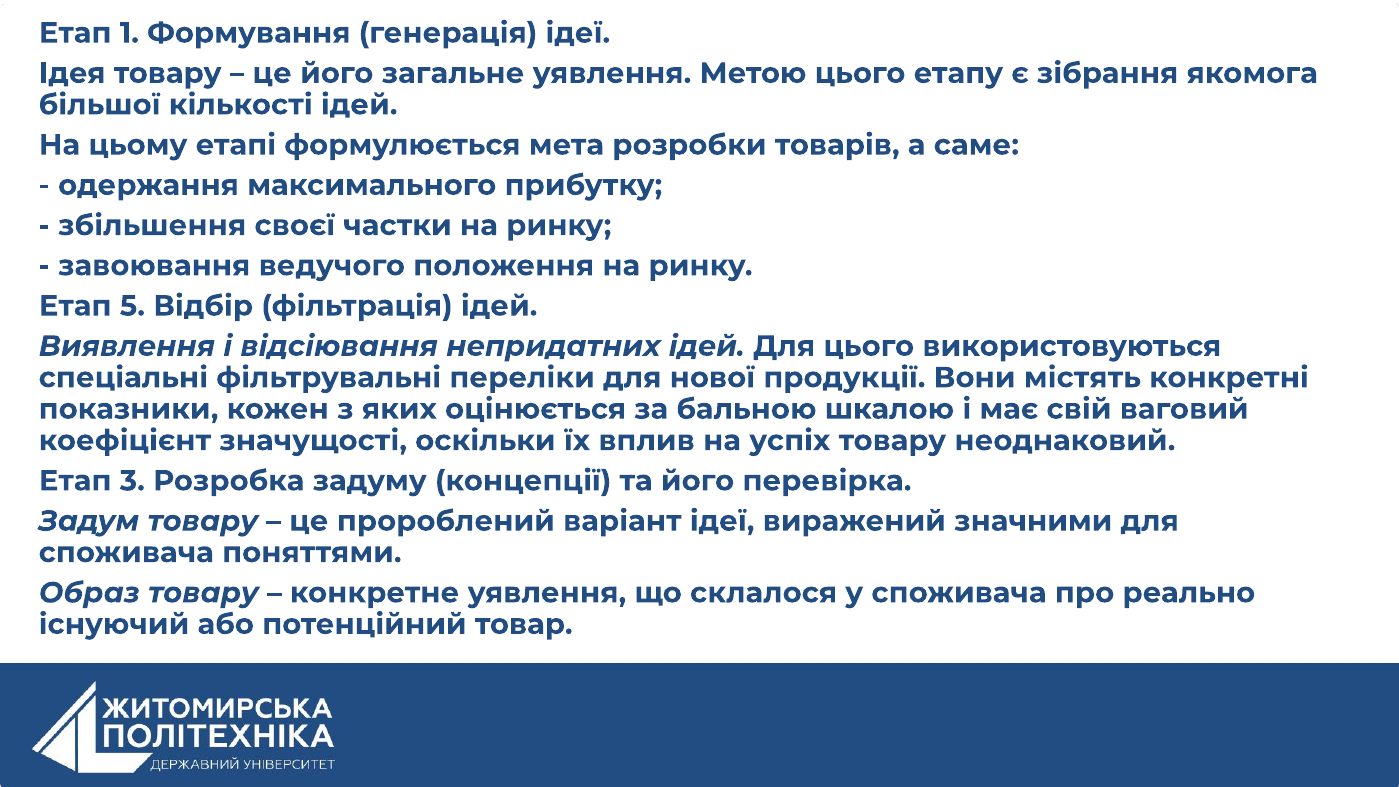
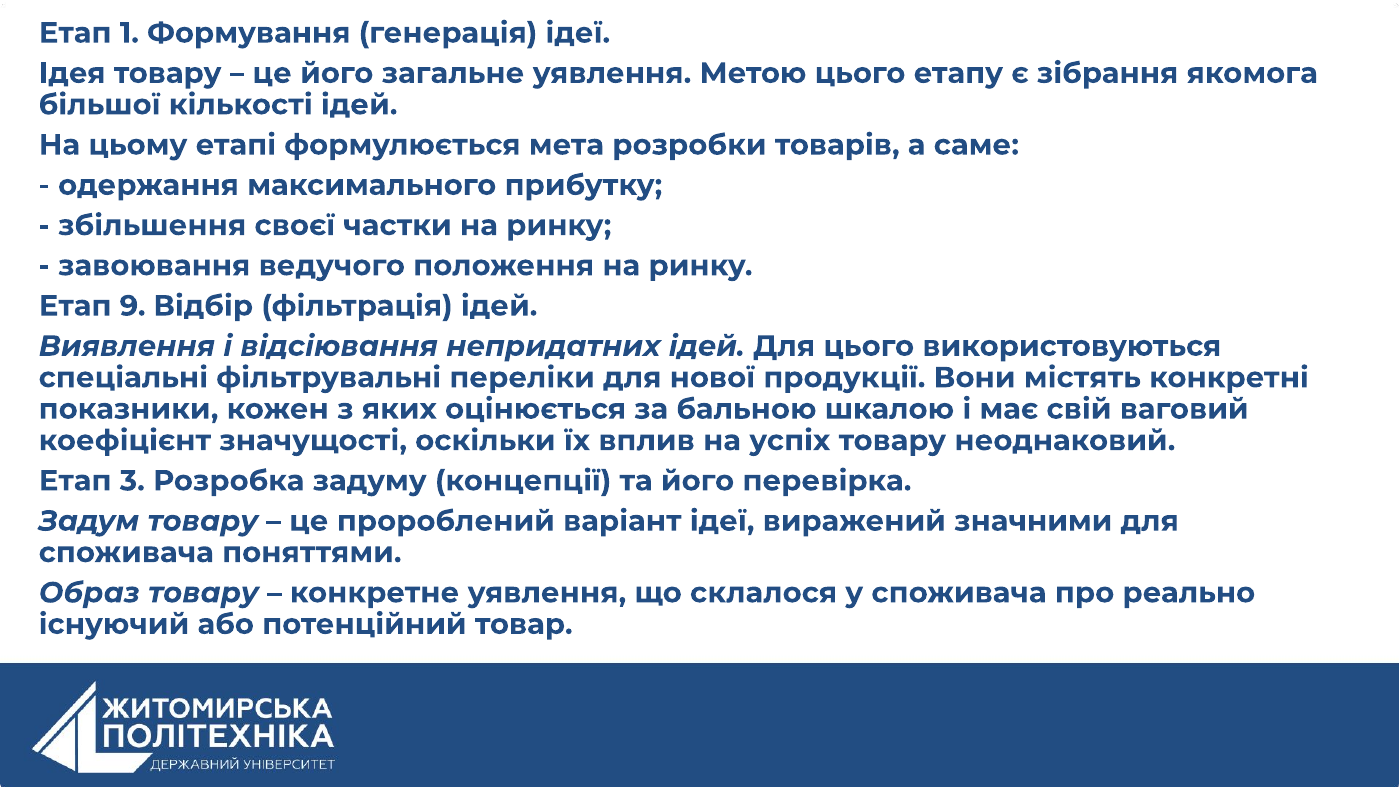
5: 5 -> 9
